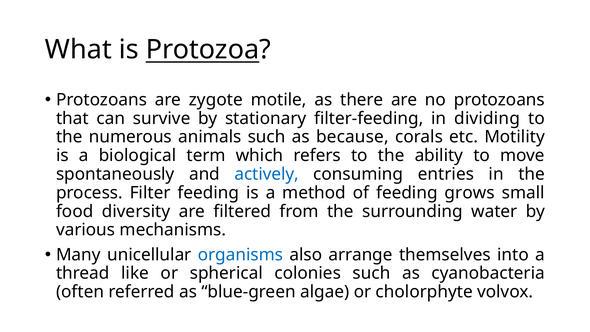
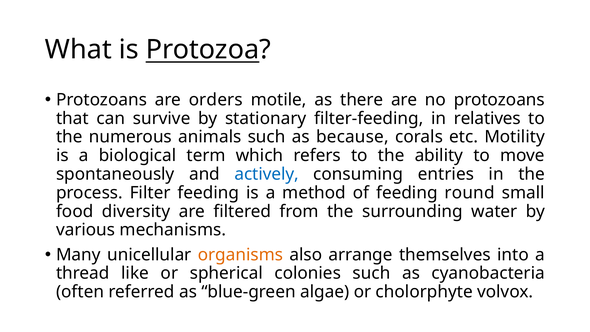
zygote: zygote -> orders
dividing: dividing -> relatives
grows: grows -> round
organisms colour: blue -> orange
